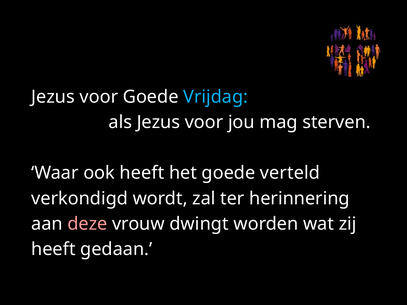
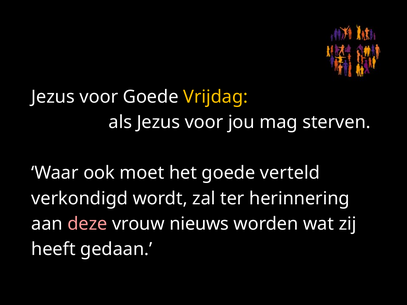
Vrijdag colour: light blue -> yellow
ook heeft: heeft -> moet
dwingt: dwingt -> nieuws
